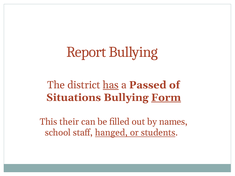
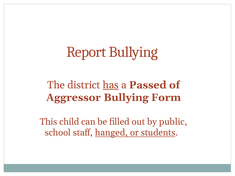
Situations: Situations -> Aggressor
Form underline: present -> none
their: their -> child
names: names -> public
